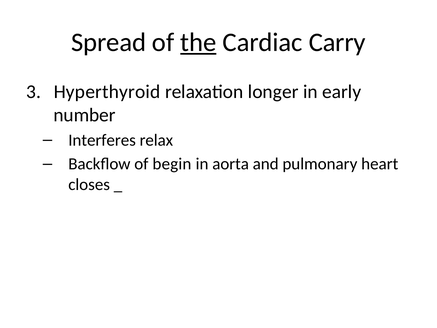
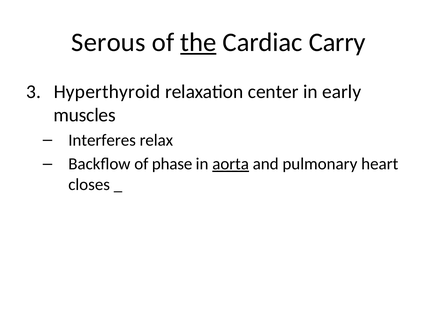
Spread: Spread -> Serous
longer: longer -> center
number: number -> muscles
begin: begin -> phase
aorta underline: none -> present
